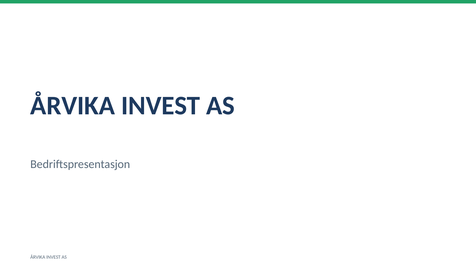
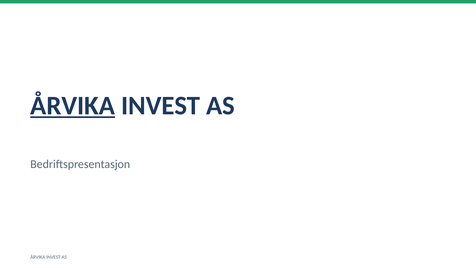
ÅRVIKA at (73, 106) underline: none -> present
